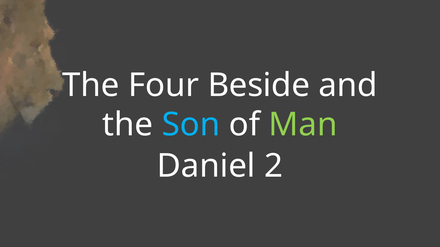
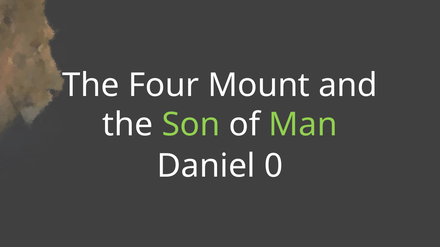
Beside: Beside -> Mount
Son colour: light blue -> light green
2: 2 -> 0
